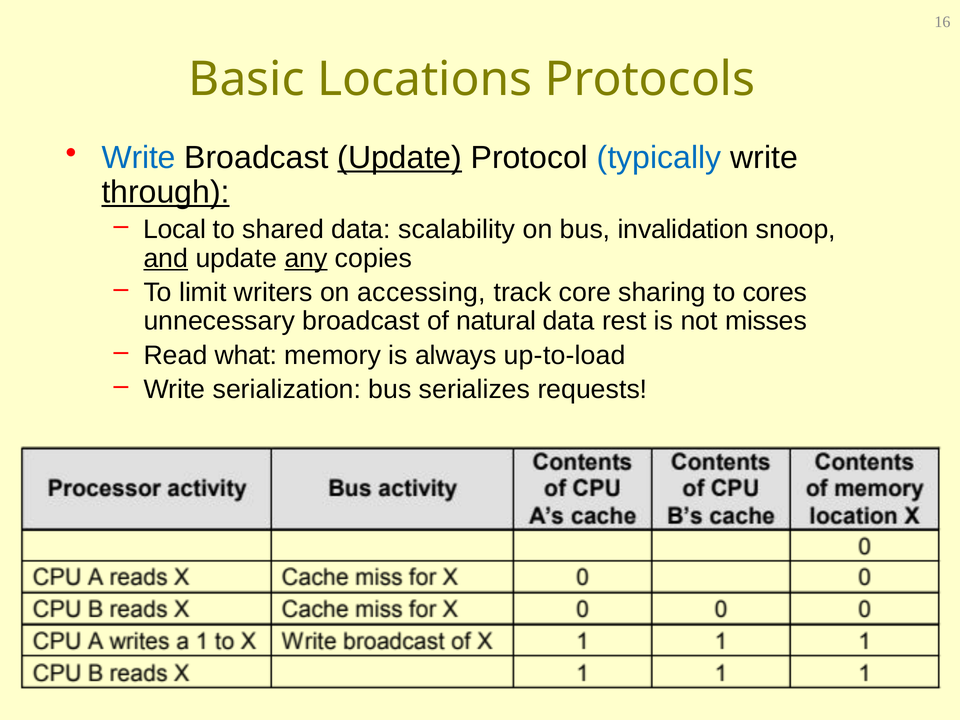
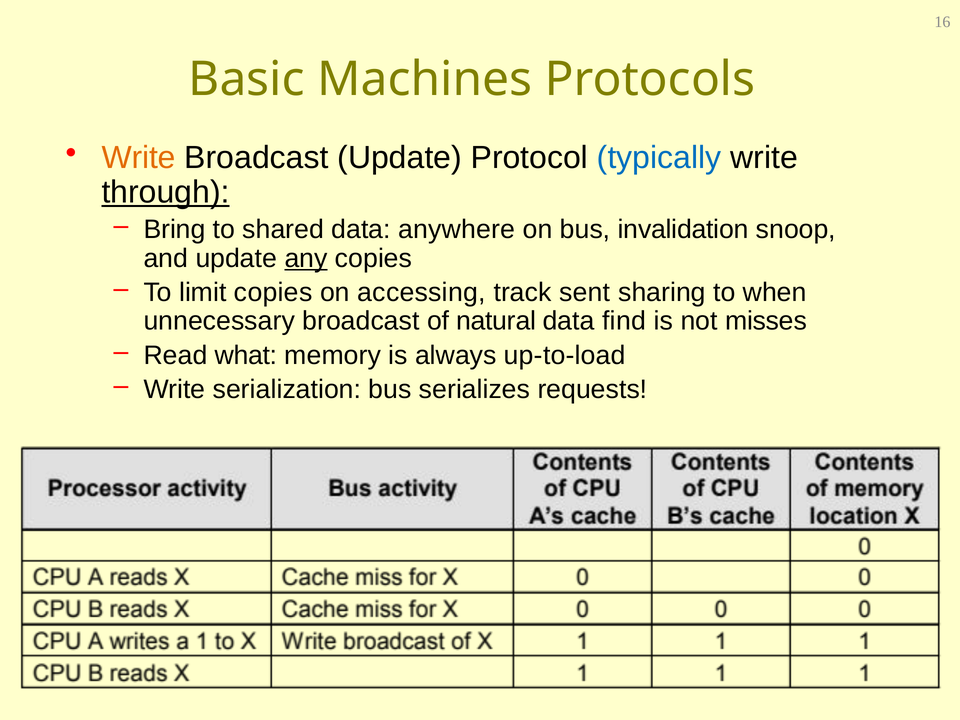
Locations: Locations -> Machines
Write at (139, 158) colour: blue -> orange
Update at (400, 158) underline: present -> none
Local: Local -> Bring
scalability: scalability -> anywhere
and underline: present -> none
limit writers: writers -> copies
core: core -> sent
cores: cores -> when
rest: rest -> find
